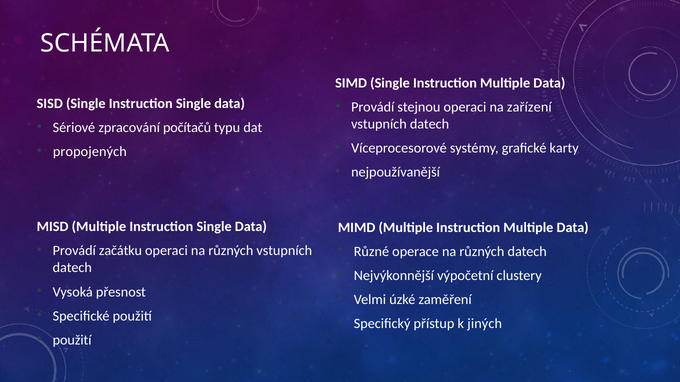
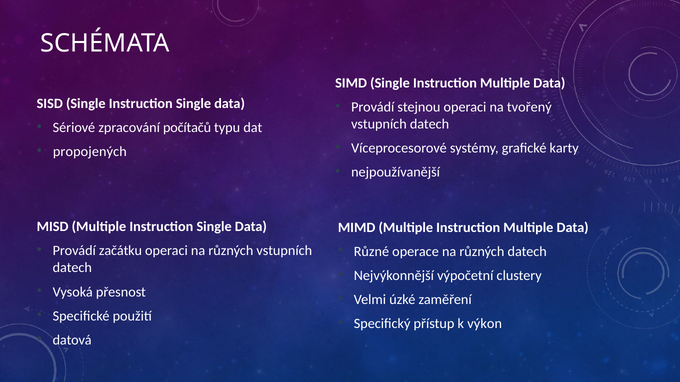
zařízení: zařízení -> tvořený
jiných: jiných -> výkon
použití at (72, 340): použití -> datová
